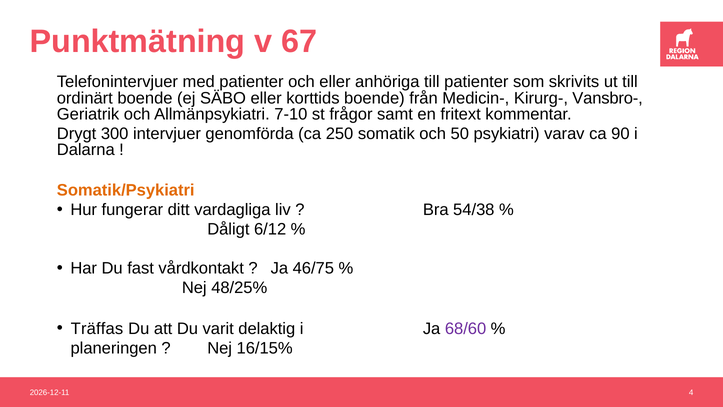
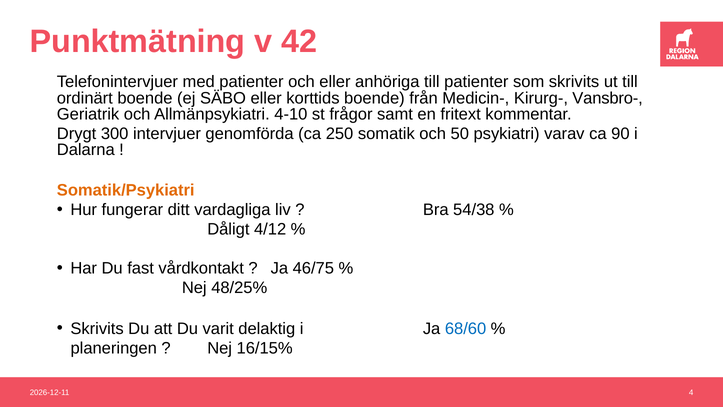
67: 67 -> 42
7-10: 7-10 -> 4-10
6/12: 6/12 -> 4/12
Träffas at (97, 328): Träffas -> Skrivits
68/60 colour: purple -> blue
